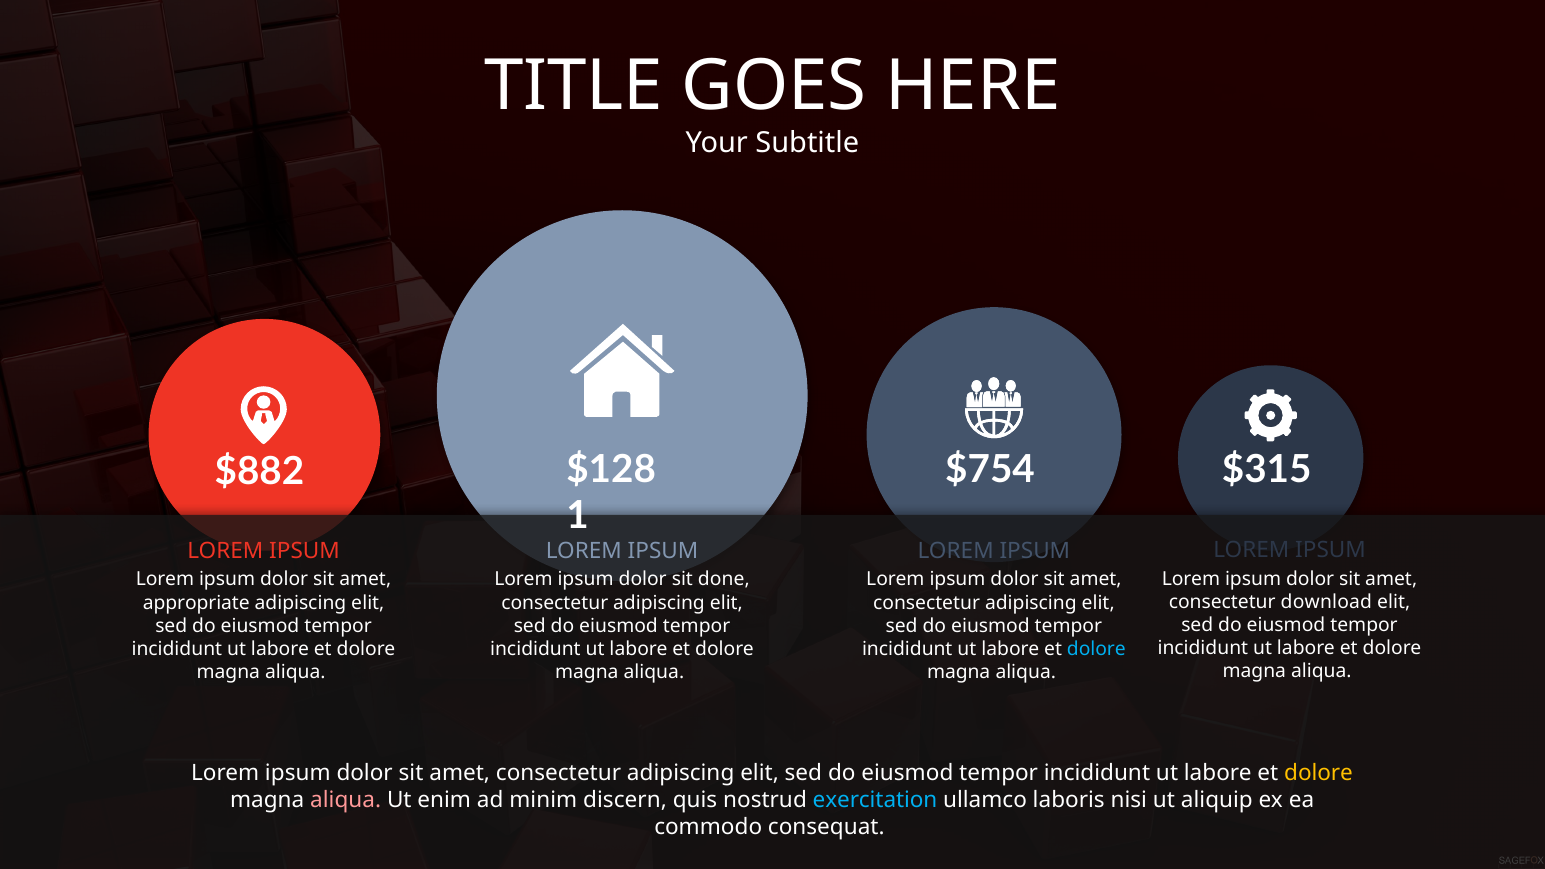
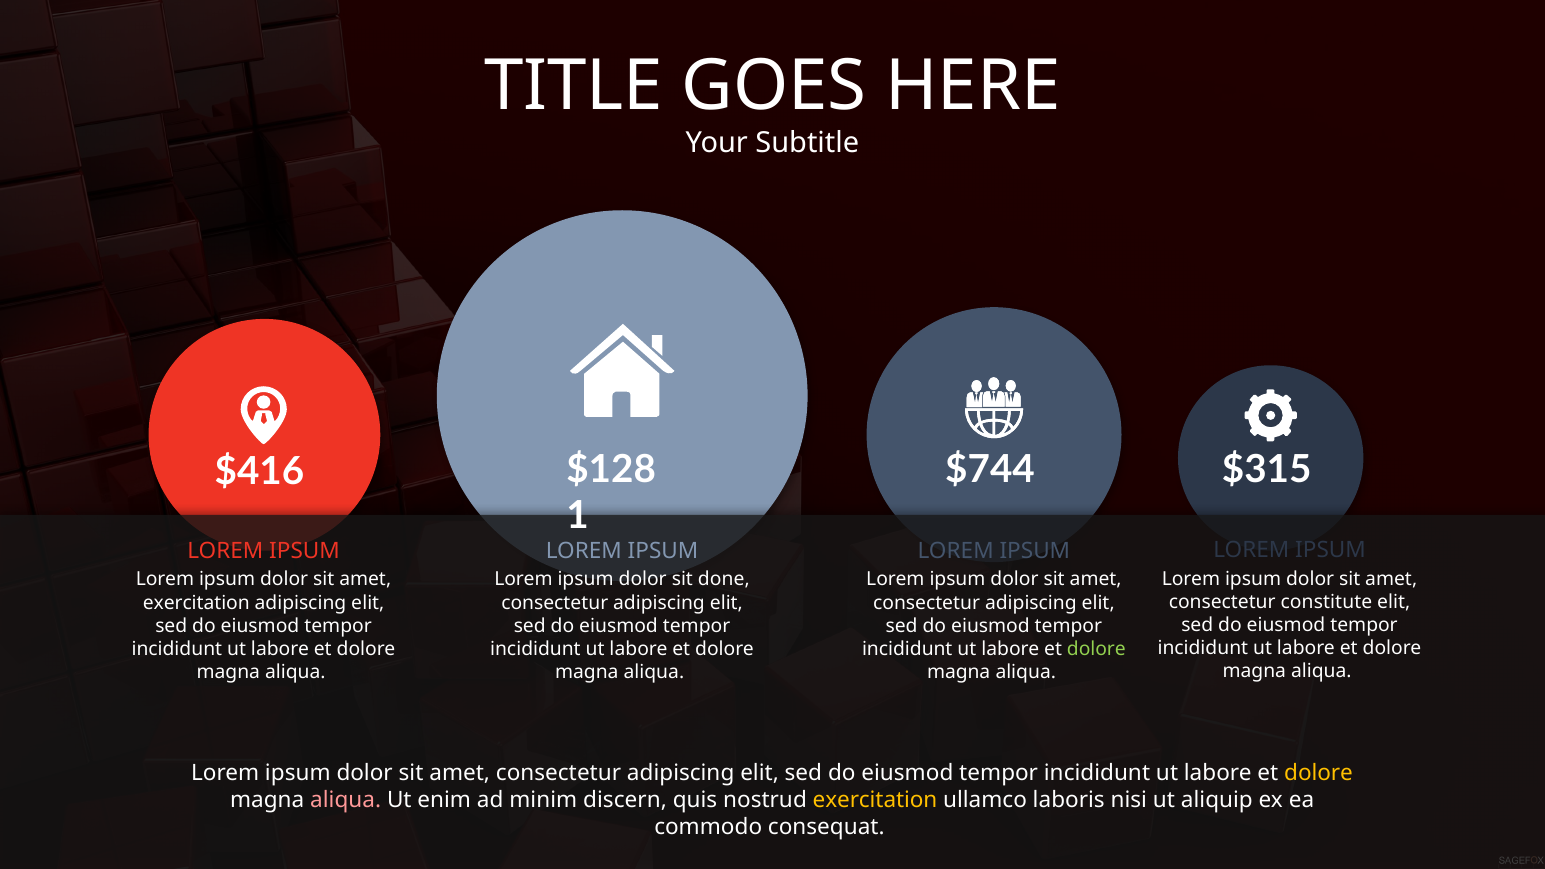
$754: $754 -> $744
$882: $882 -> $416
download: download -> constitute
appropriate at (196, 603): appropriate -> exercitation
dolore at (1096, 649) colour: light blue -> light green
exercitation at (875, 801) colour: light blue -> yellow
